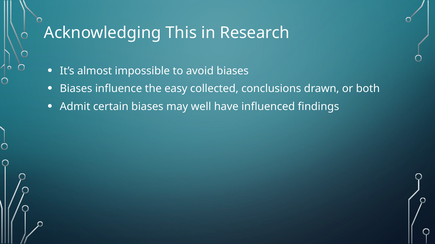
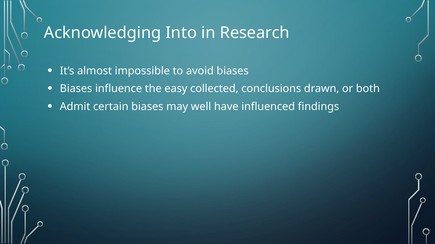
This: This -> Into
